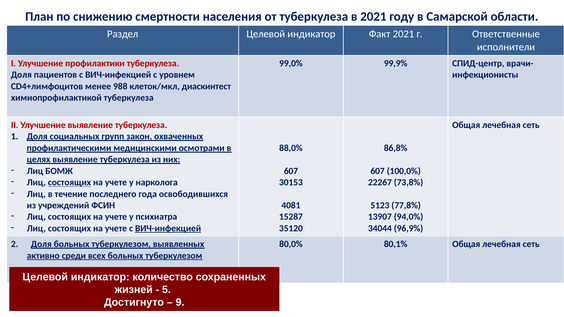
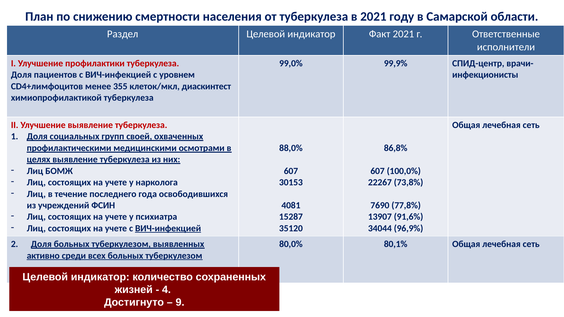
988: 988 -> 355
закон: закон -> своей
состоящих at (70, 183) underline: present -> none
5123: 5123 -> 7690
94,0%: 94,0% -> 91,6%
5: 5 -> 4
